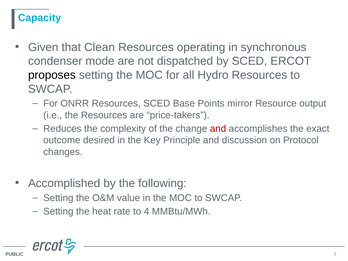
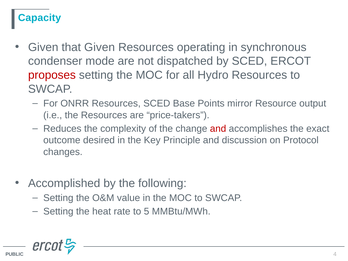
that Clean: Clean -> Given
proposes colour: black -> red
to 4: 4 -> 5
